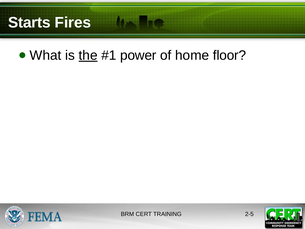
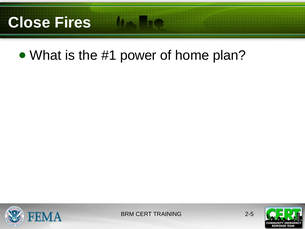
Starts: Starts -> Close
the underline: present -> none
floor: floor -> plan
